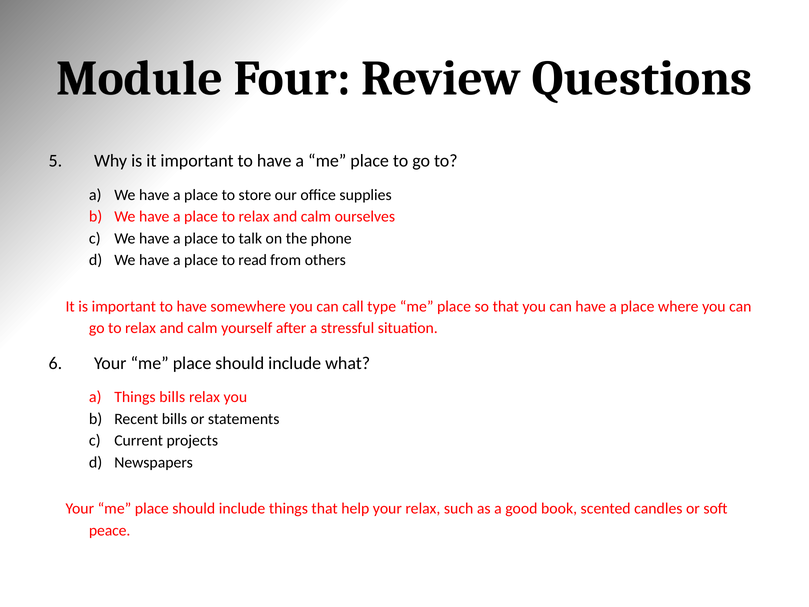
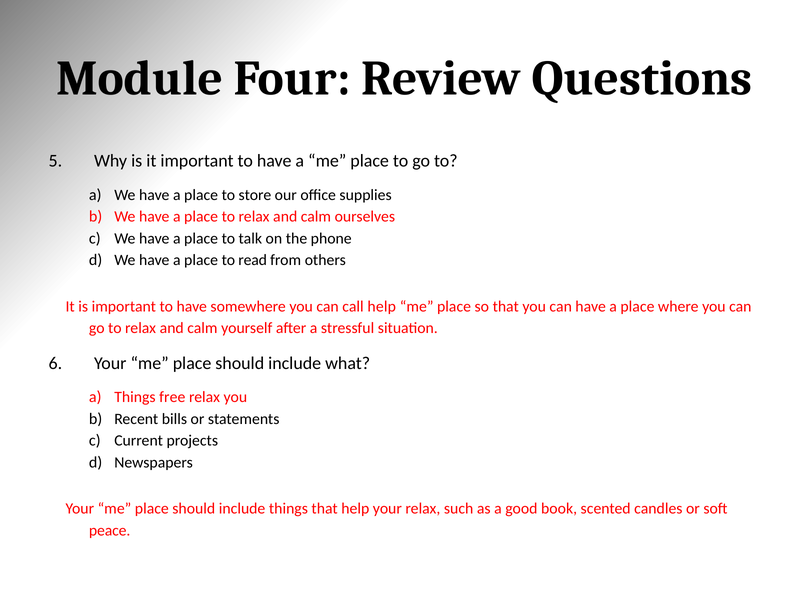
call type: type -> help
Things bills: bills -> free
